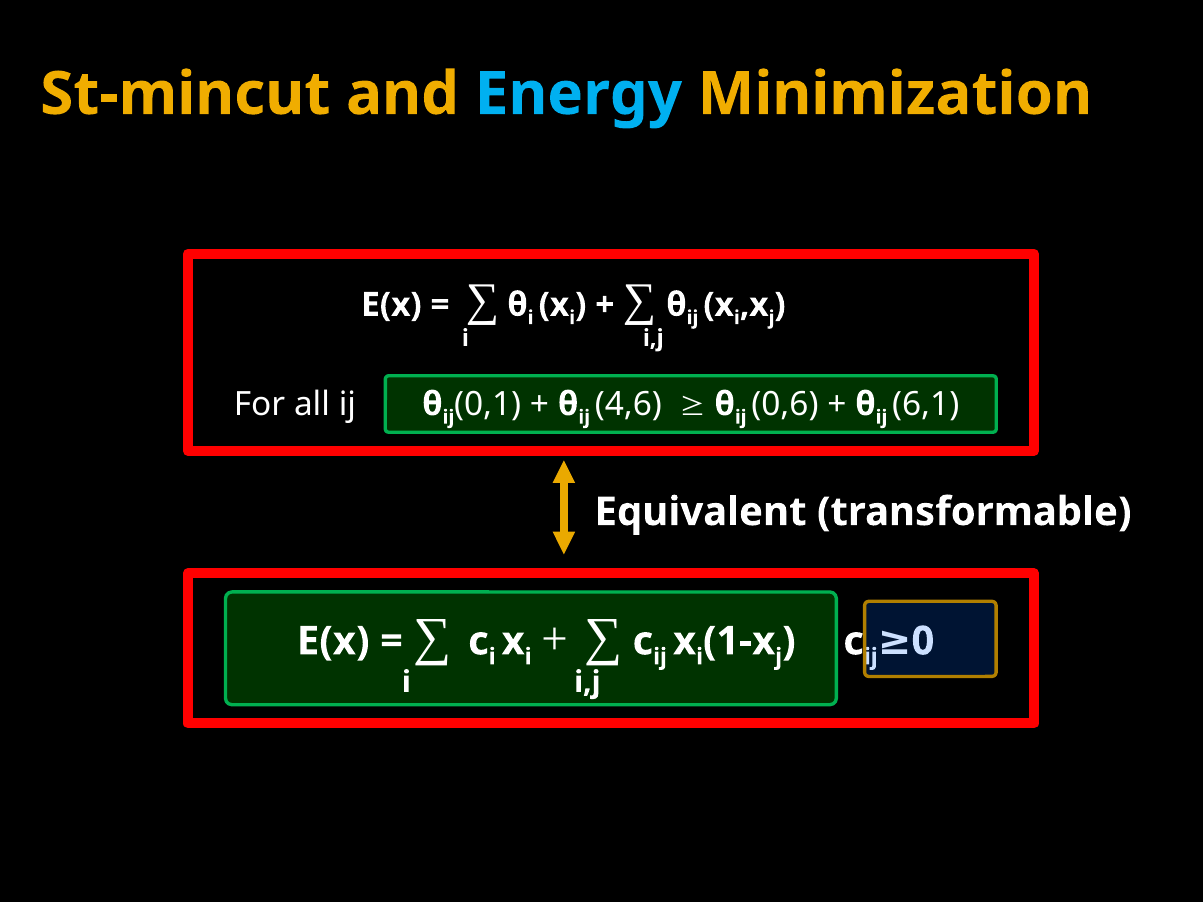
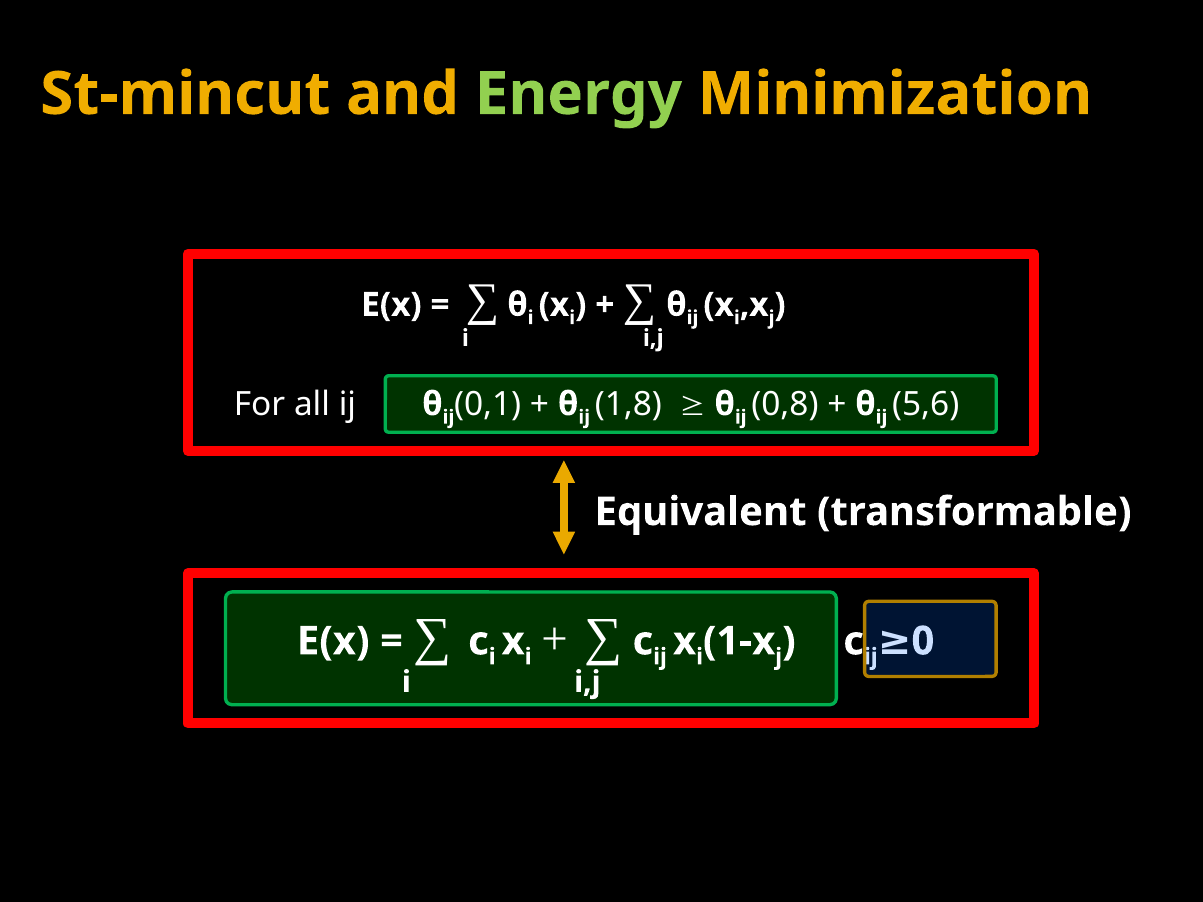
Energy colour: light blue -> light green
4,6: 4,6 -> 1,8
0,6: 0,6 -> 0,8
6,1: 6,1 -> 5,6
